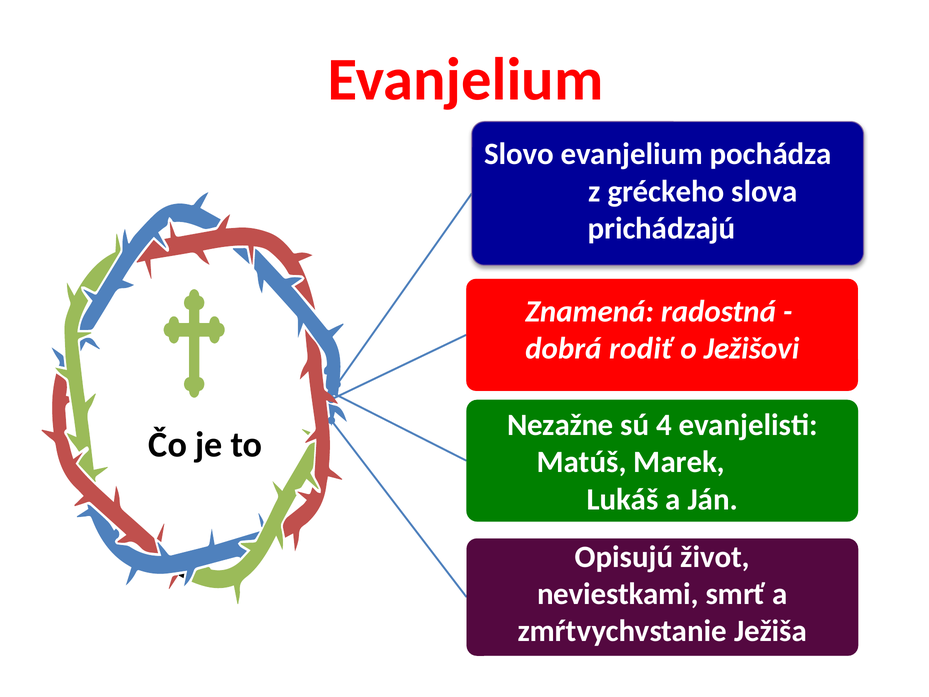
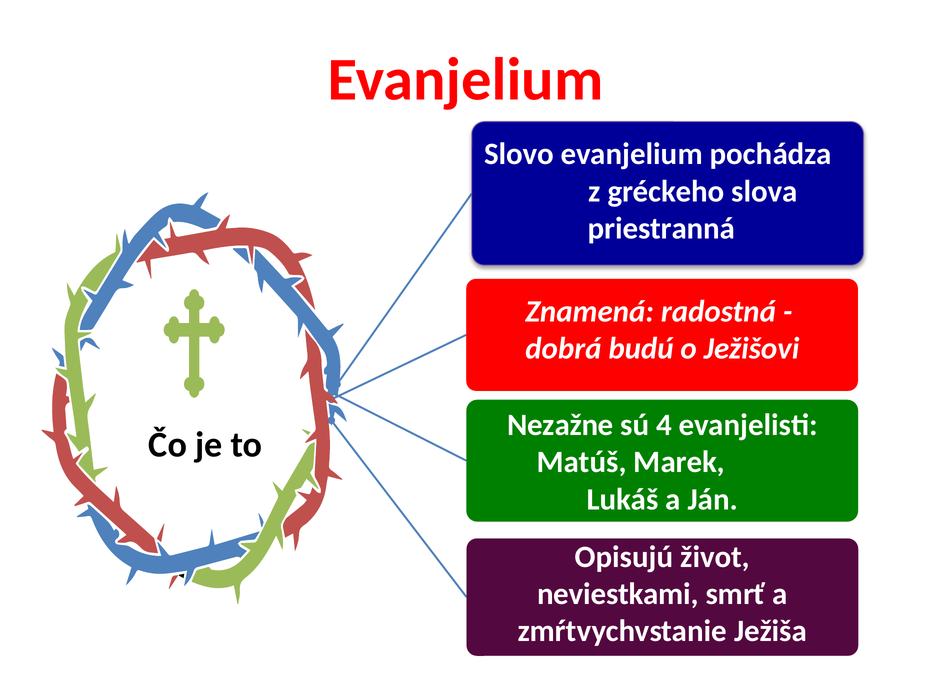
prichádzajú: prichádzajú -> priestranná
rodiť: rodiť -> budú
